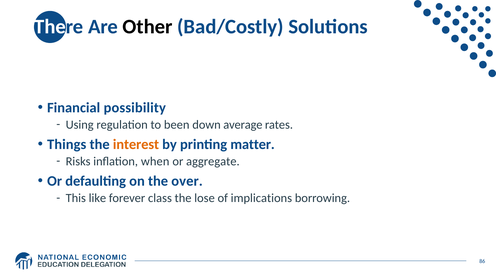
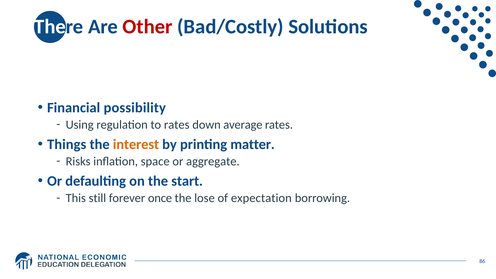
Other colour: black -> red
to been: been -> rates
when: when -> space
over: over -> start
like: like -> still
class: class -> once
implications: implications -> expectation
